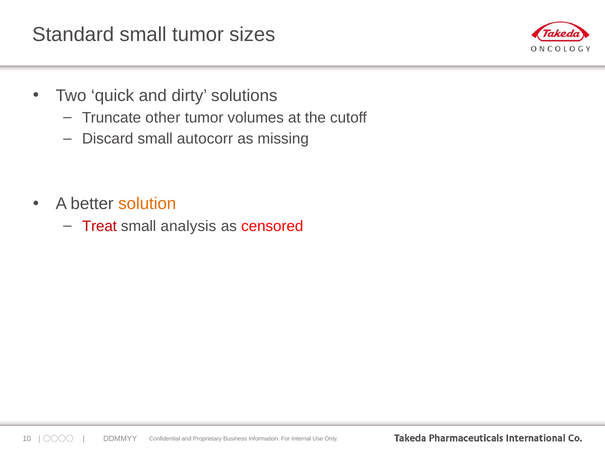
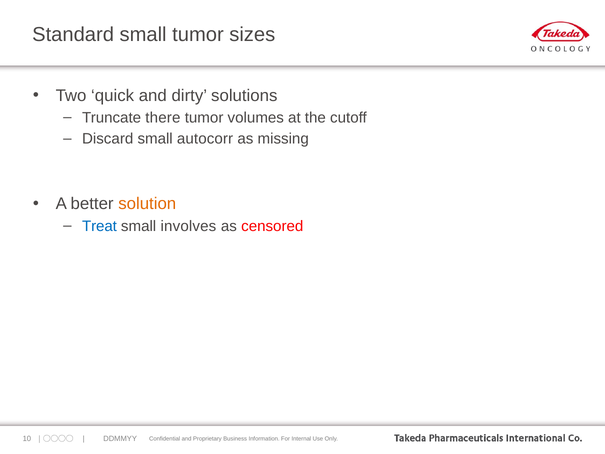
other: other -> there
Treat colour: red -> blue
analysis: analysis -> involves
